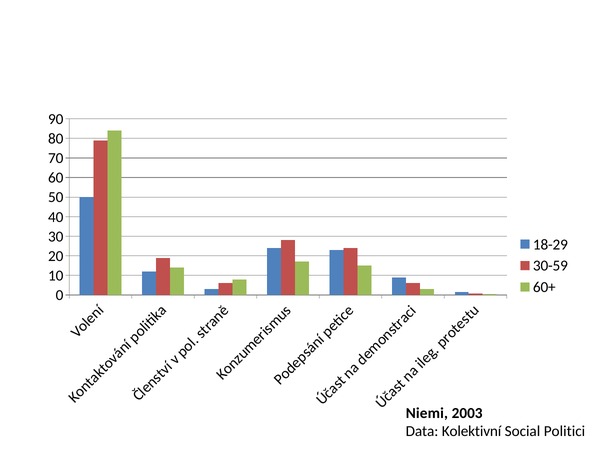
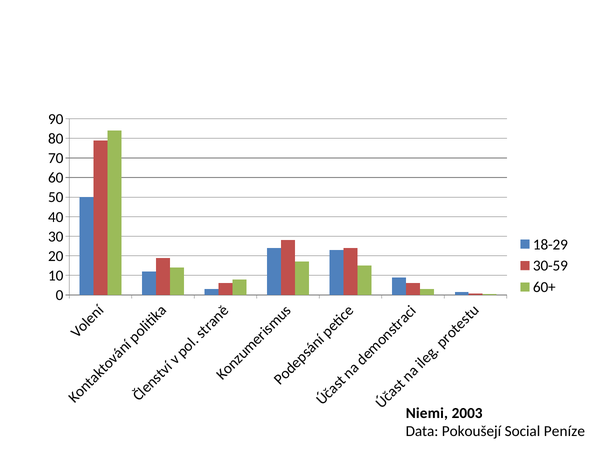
Kolektivní: Kolektivní -> Pokoušejí
Politici: Politici -> Peníze
